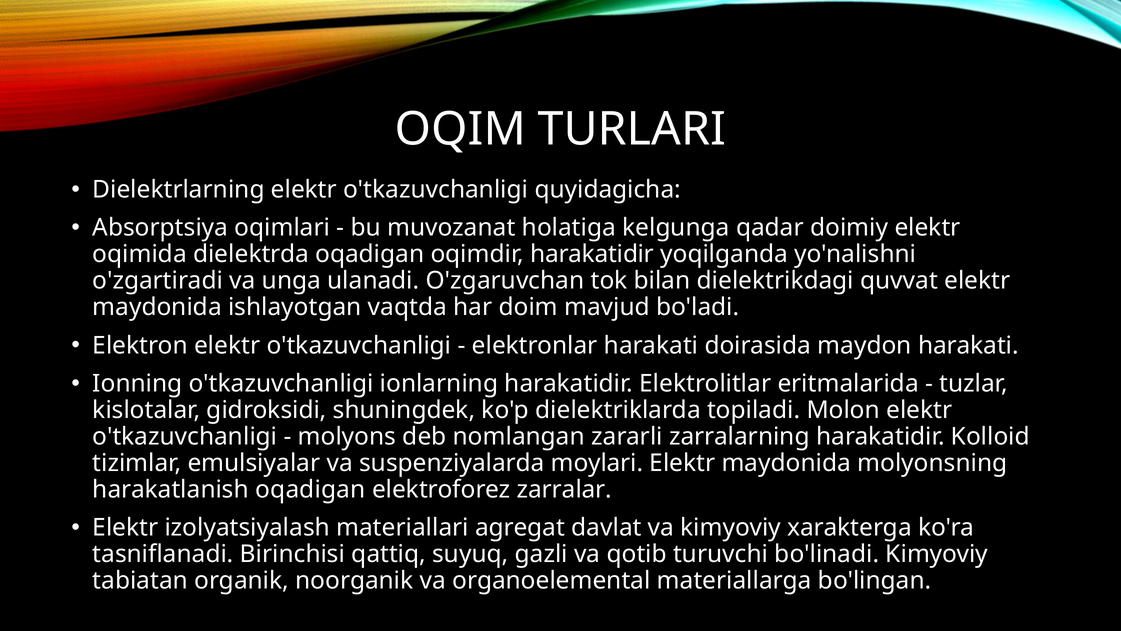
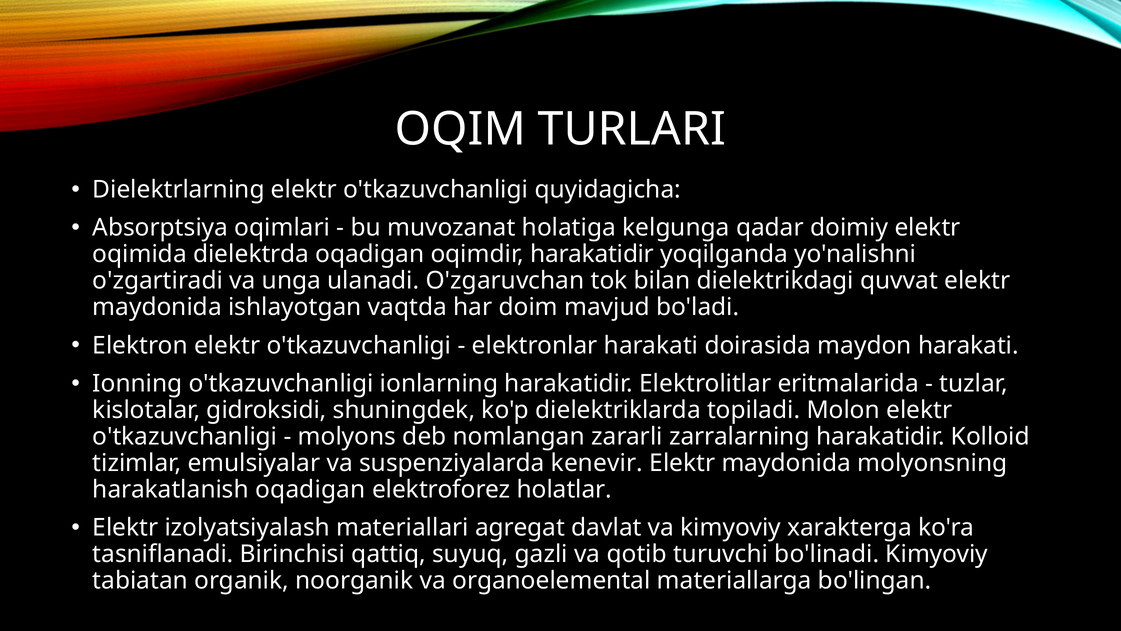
moylari: moylari -> kenevir
zarralar: zarralar -> holatlar
